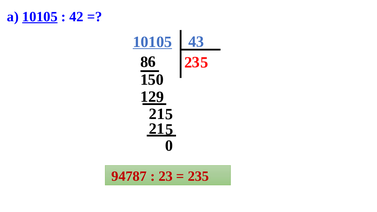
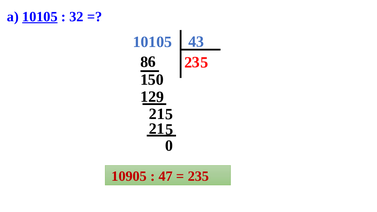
42: 42 -> 32
10105 at (152, 42) underline: present -> none
94787: 94787 -> 10905
23: 23 -> 47
